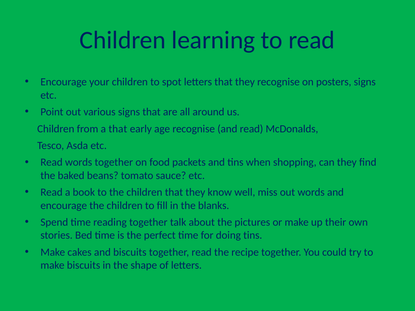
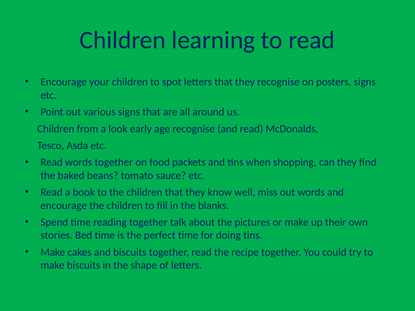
a that: that -> look
